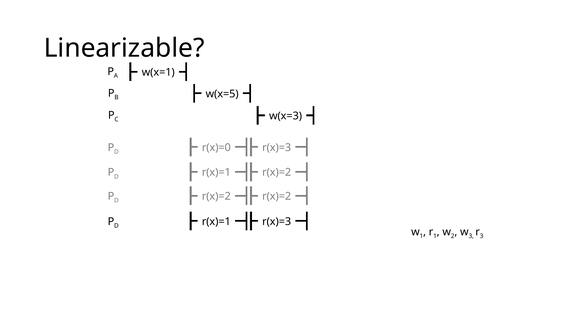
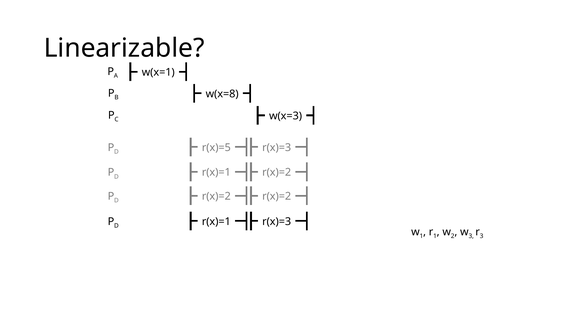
w(x=5: w(x=5 -> w(x=8
r(x)=0: r(x)=0 -> r(x)=5
